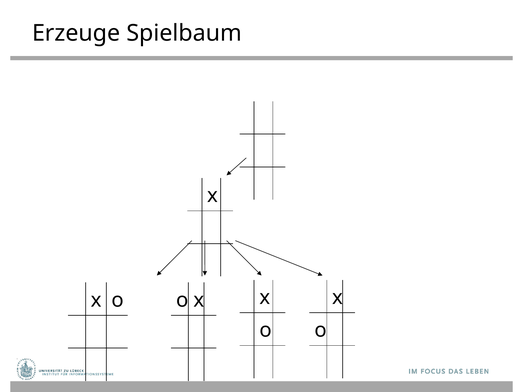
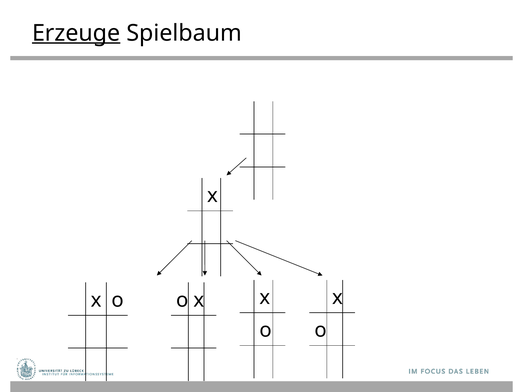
Erzeuge underline: none -> present
